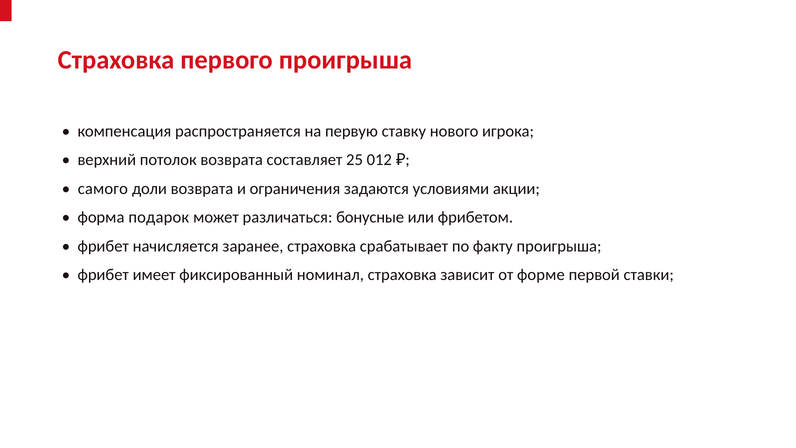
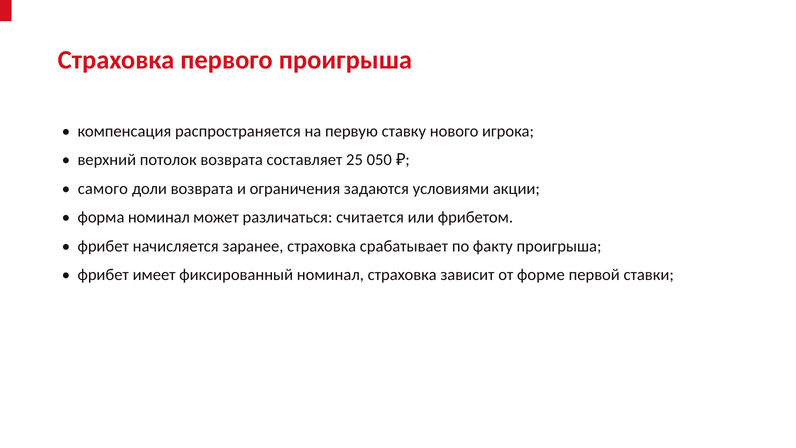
012: 012 -> 050
форма подарок: подарок -> номинал
бонусные: бонусные -> считается
